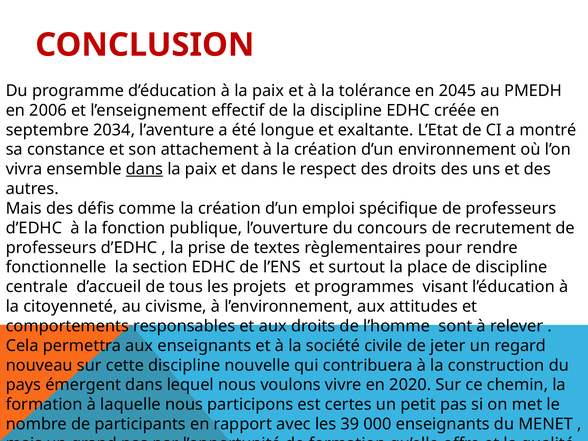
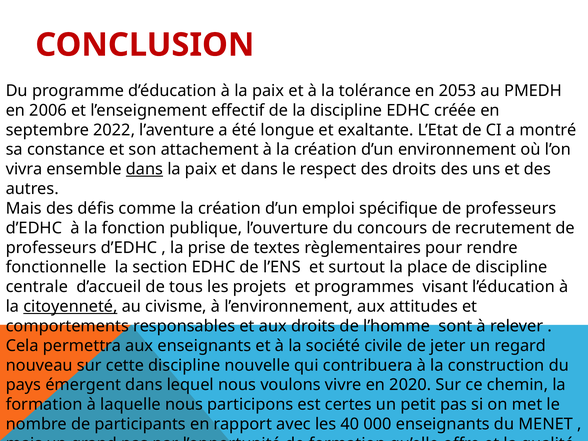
2045: 2045 -> 2053
2034: 2034 -> 2022
citoyenneté underline: none -> present
39: 39 -> 40
